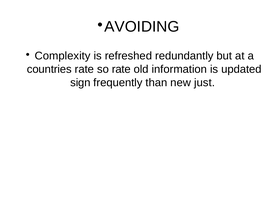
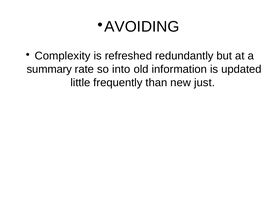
countries: countries -> summary
so rate: rate -> into
sign: sign -> little
